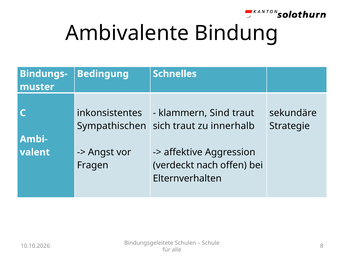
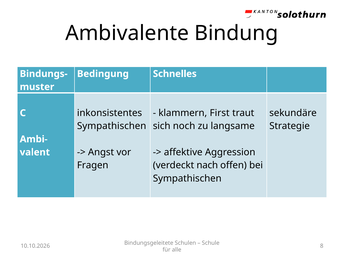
Sind: Sind -> First
sich traut: traut -> noch
innerhalb: innerhalb -> langsame
Elternverhalten at (187, 178): Elternverhalten -> Sympathischen
